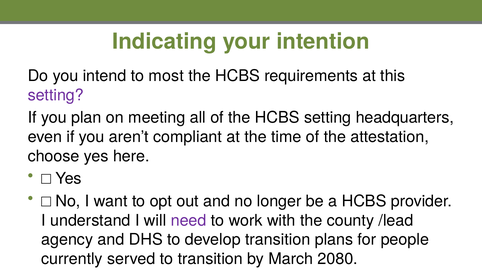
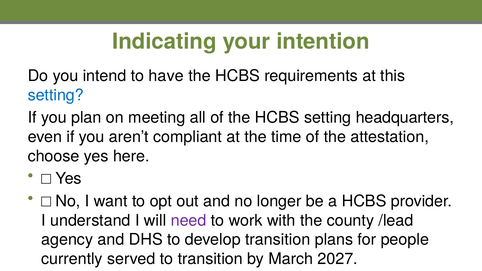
most: most -> have
setting at (56, 95) colour: purple -> blue
2080: 2080 -> 2027
